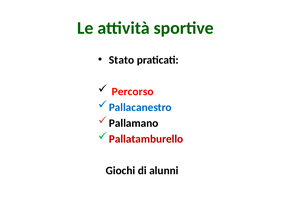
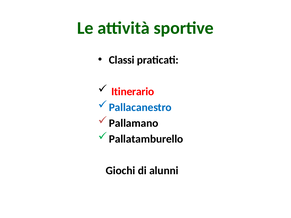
Stato: Stato -> Classi
Percorso: Percorso -> Itinerario
Pallatamburello colour: red -> black
